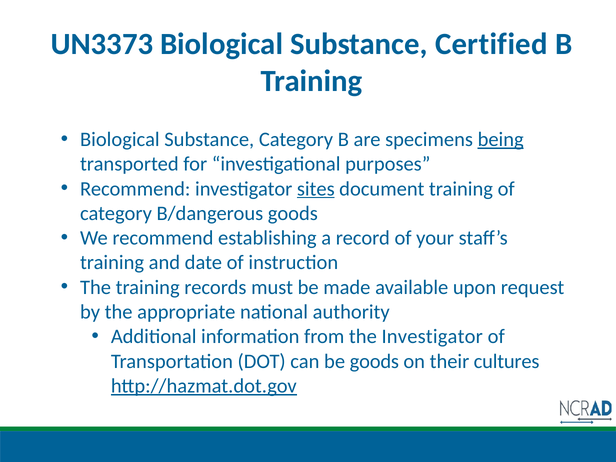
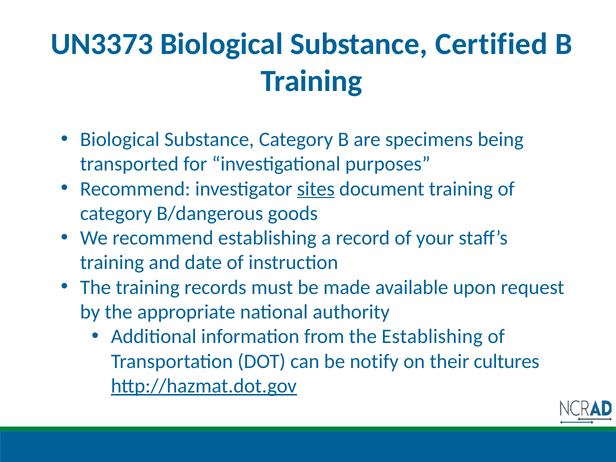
being underline: present -> none
the Investigator: Investigator -> Establishing
be goods: goods -> notify
